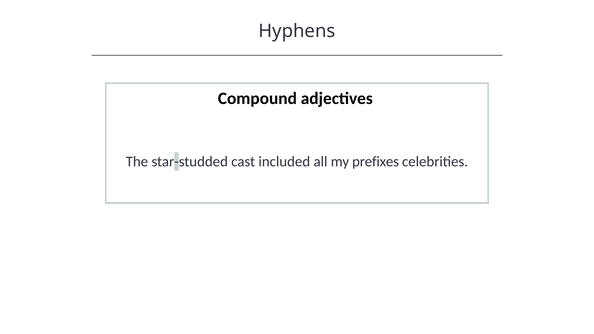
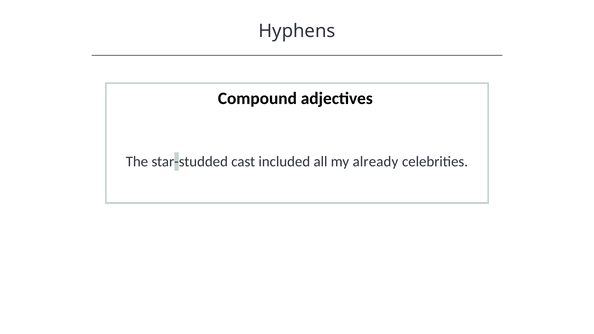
prefixes: prefixes -> already
